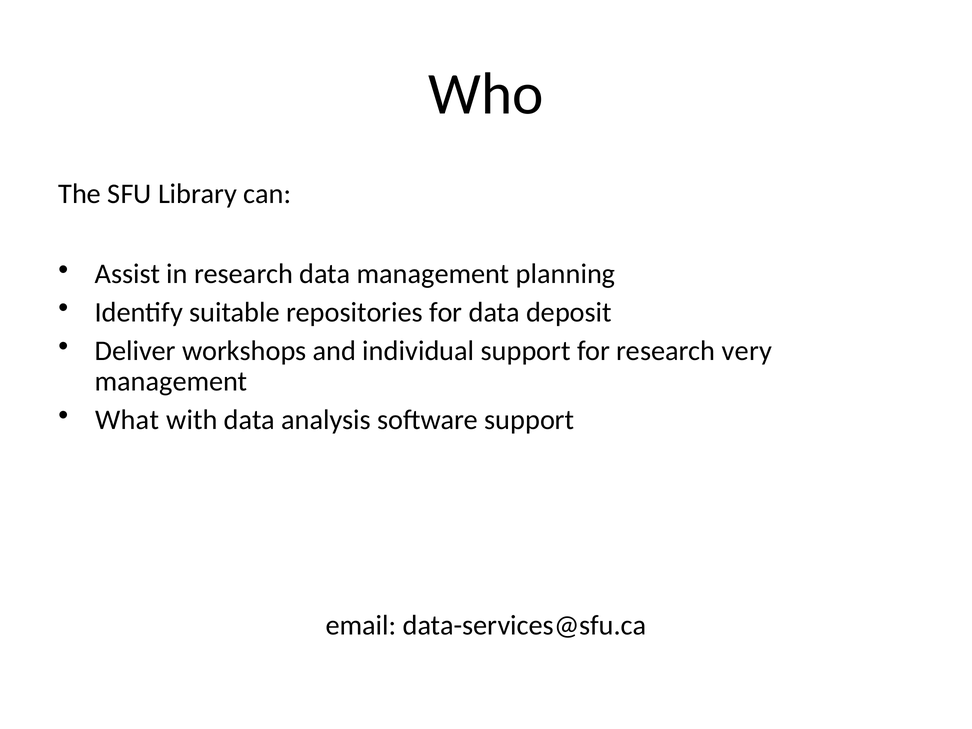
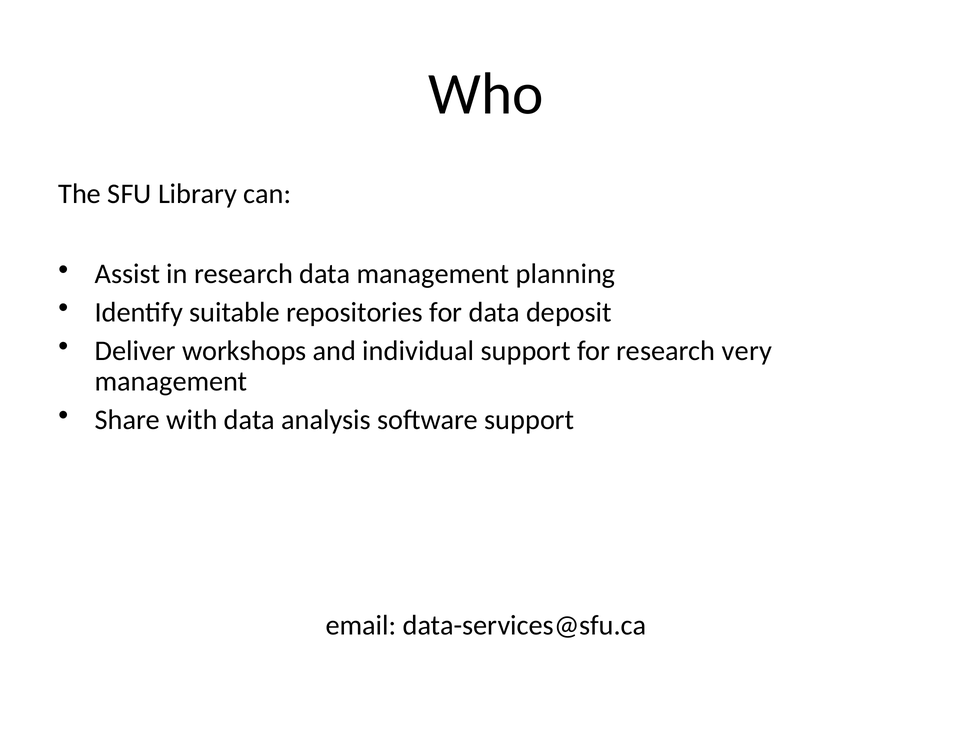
What: What -> Share
